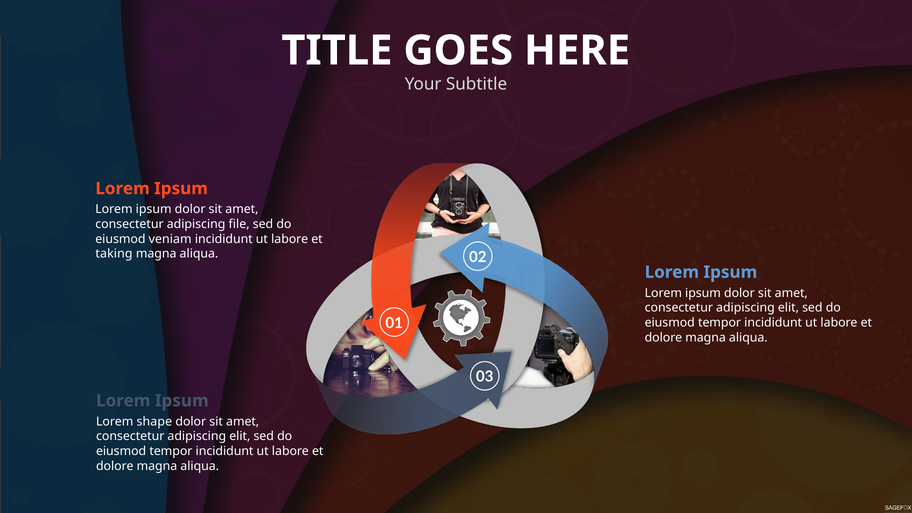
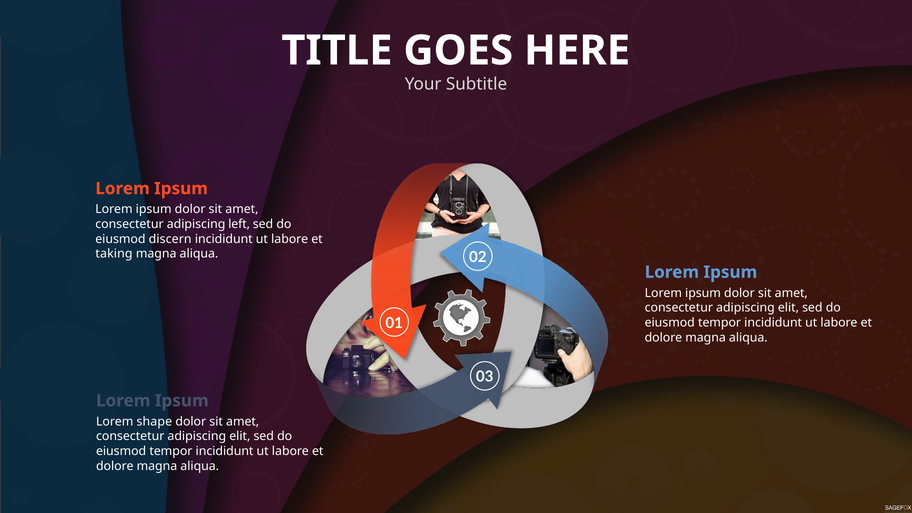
file: file -> left
veniam: veniam -> discern
